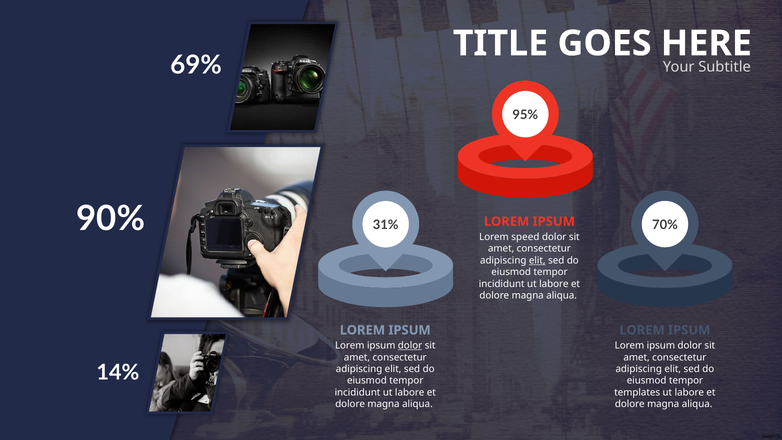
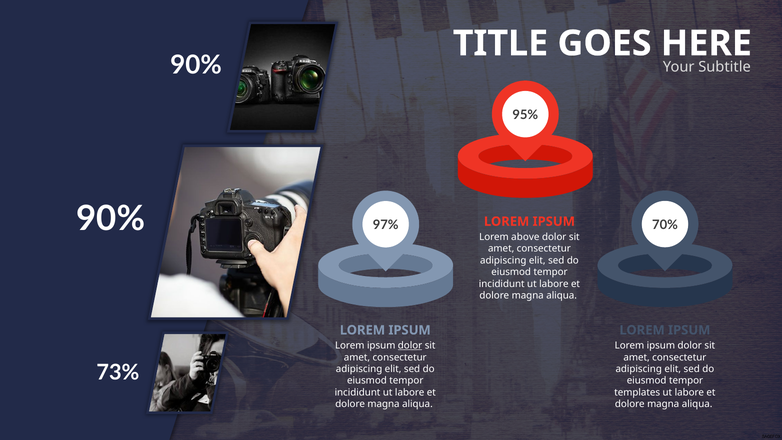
69% at (196, 65): 69% -> 90%
31%: 31% -> 97%
speed: speed -> above
elit at (537, 260) underline: present -> none
14%: 14% -> 73%
